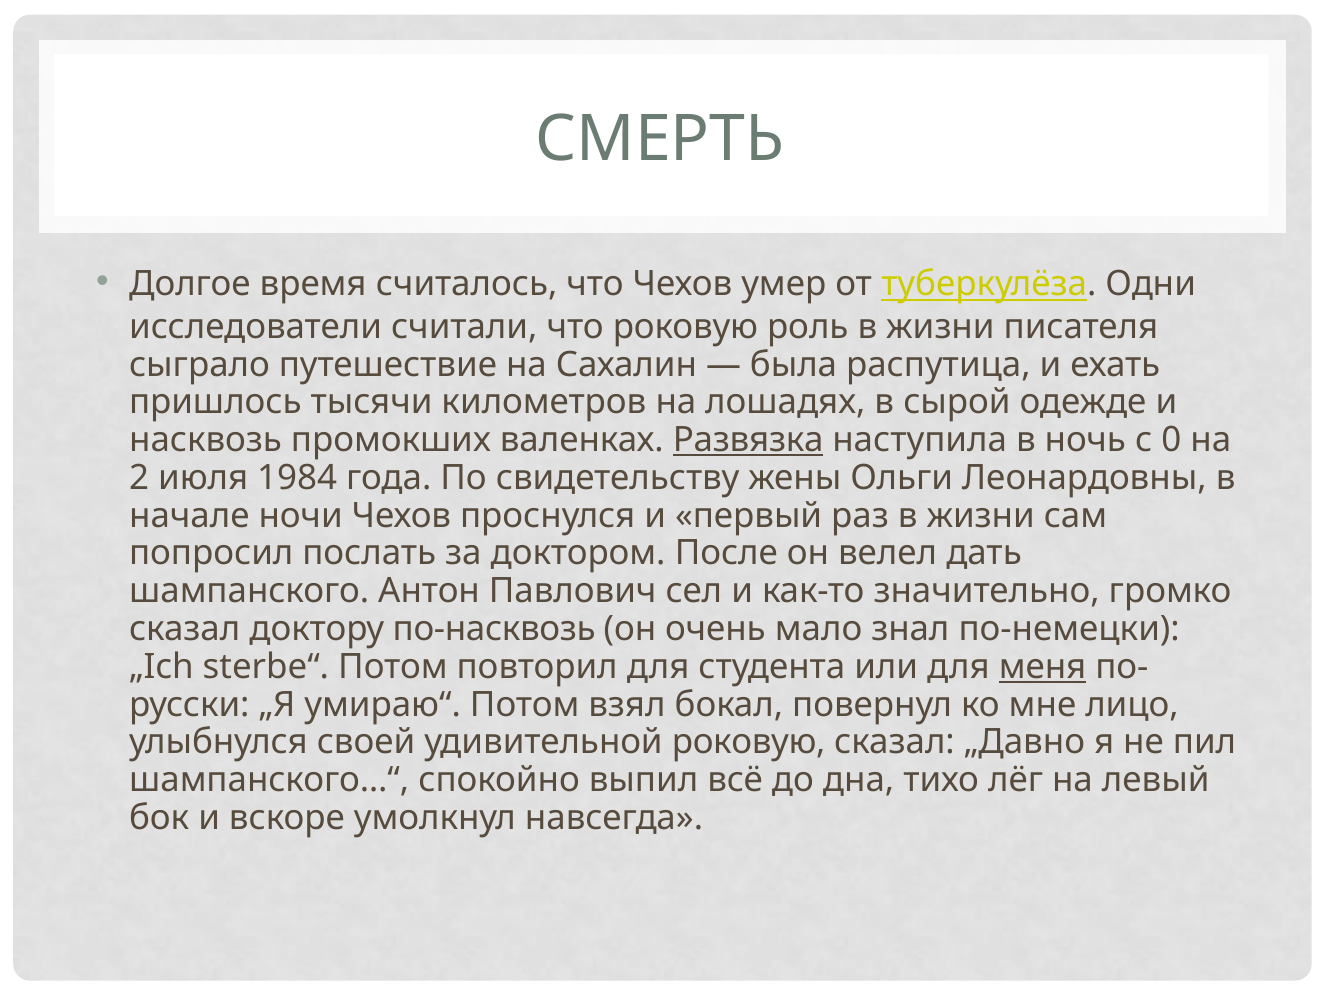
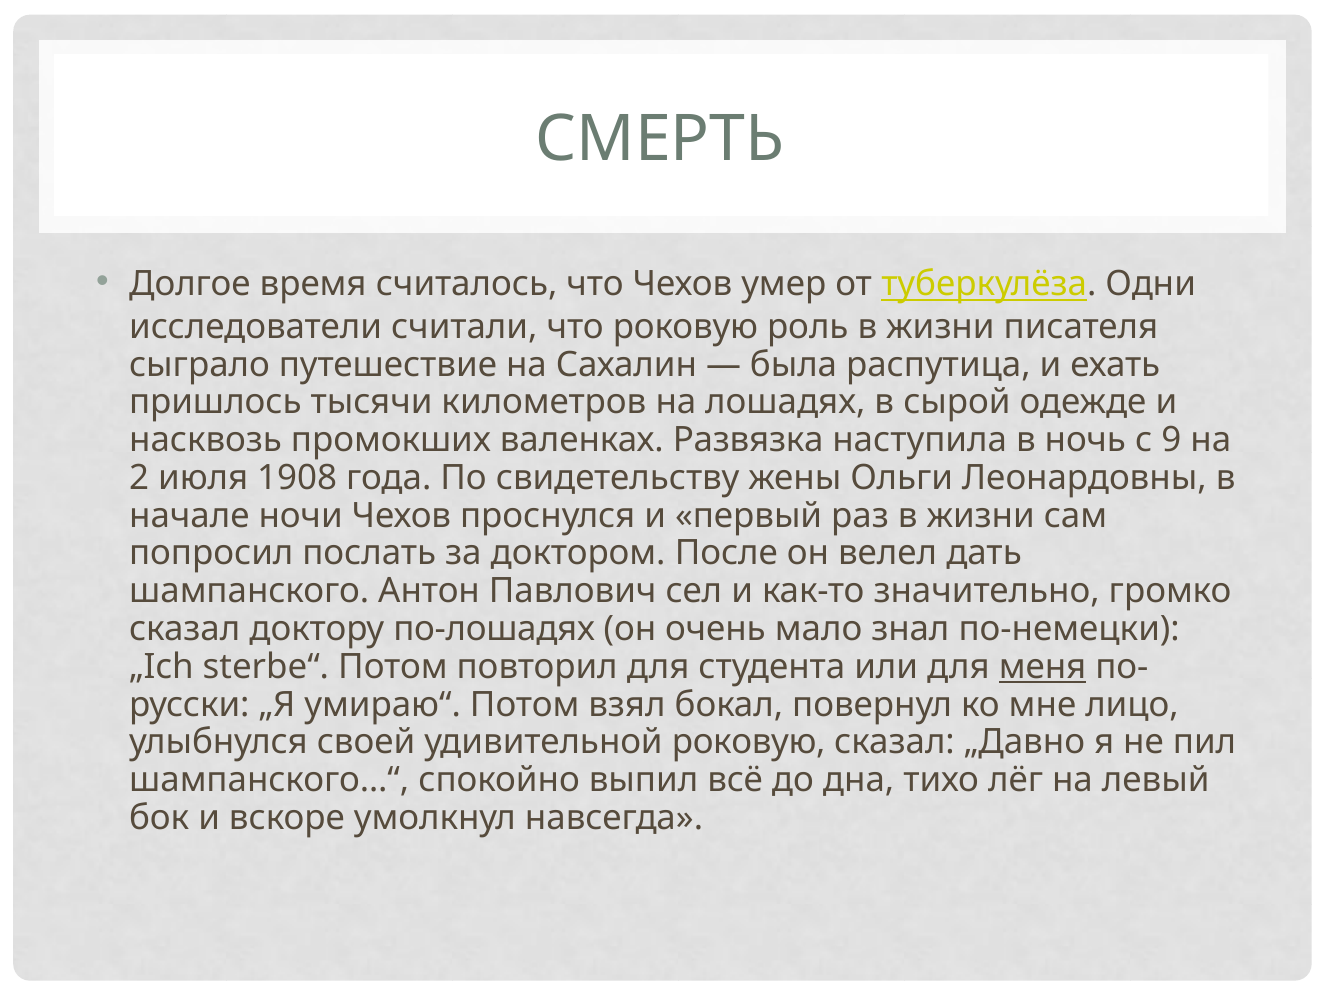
Развязка underline: present -> none
0: 0 -> 9
1984: 1984 -> 1908
по-насквозь: по-насквозь -> по-лошадях
